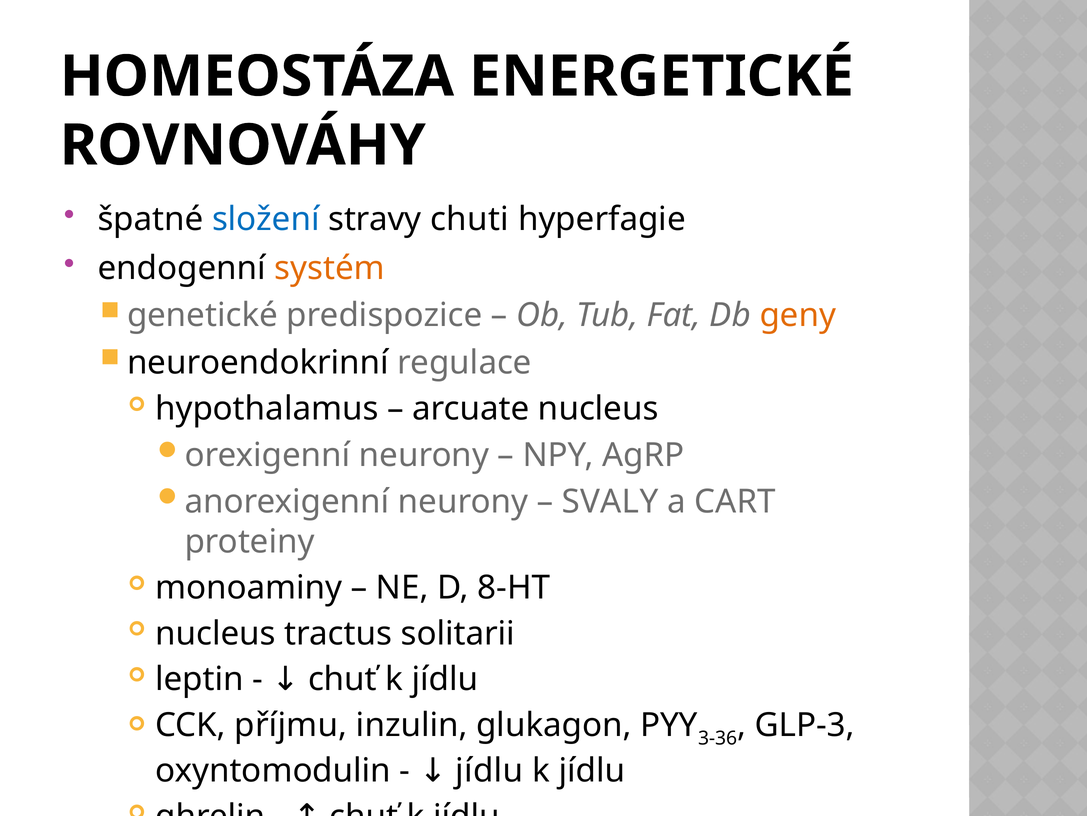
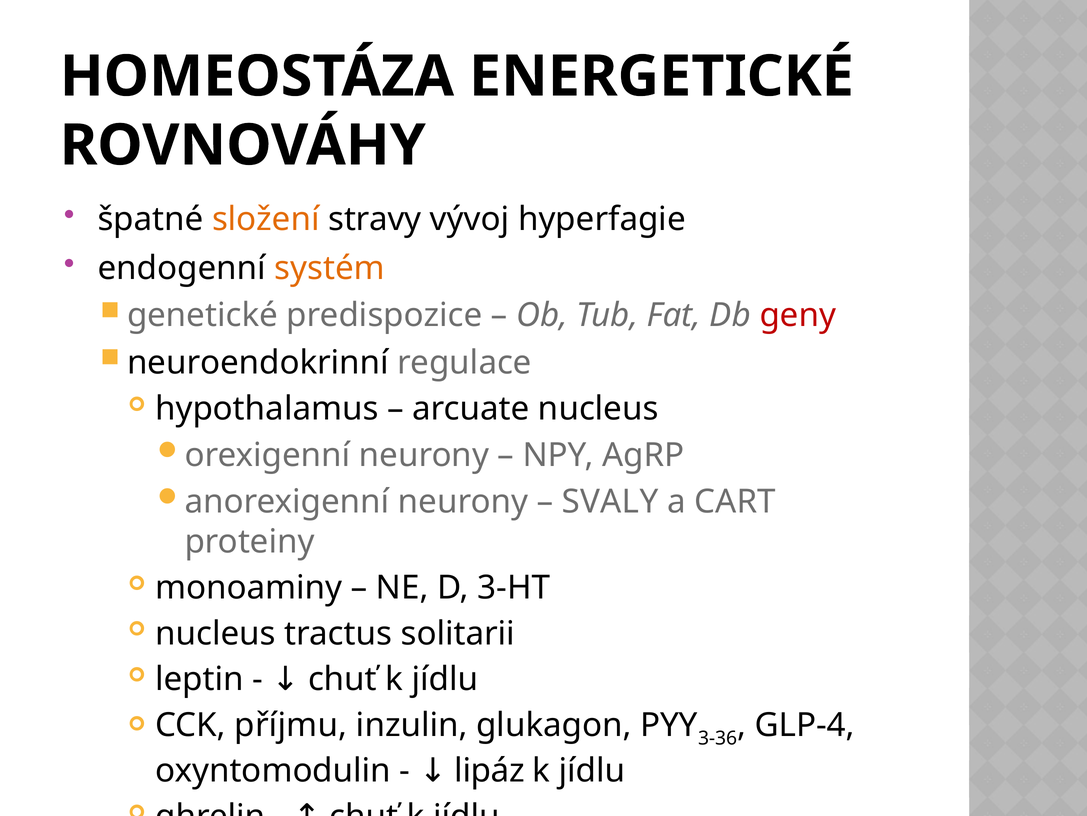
složení colour: blue -> orange
chuti: chuti -> vývoj
geny colour: orange -> red
8-HT: 8-HT -> 3-HT
GLP-3: GLP-3 -> GLP-4
jídlu at (489, 770): jídlu -> lipáz
